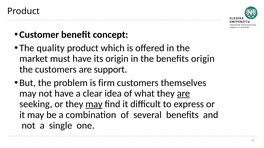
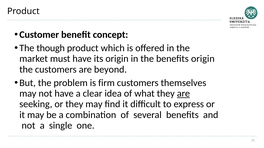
quality: quality -> though
support: support -> beyond
may at (94, 104) underline: present -> none
